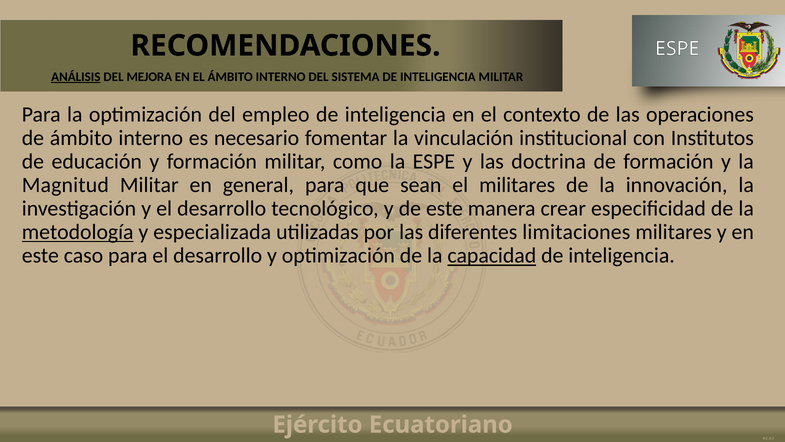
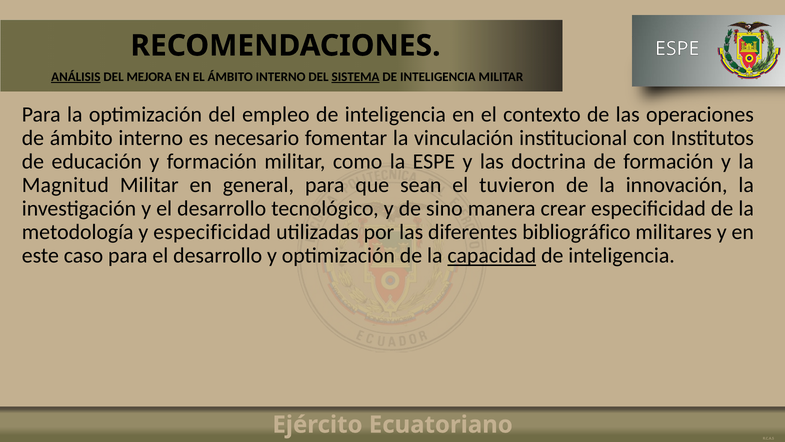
SISTEMA underline: none -> present
el militares: militares -> tuvieron
de este: este -> sino
metodología underline: present -> none
y especializada: especializada -> especificidad
limitaciones: limitaciones -> bibliográfico
